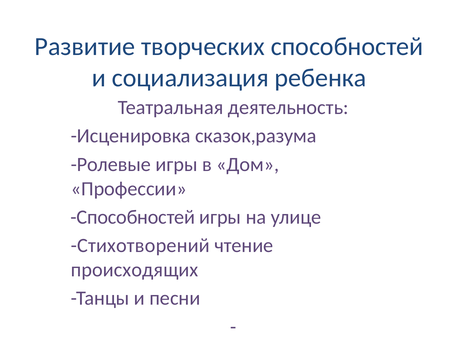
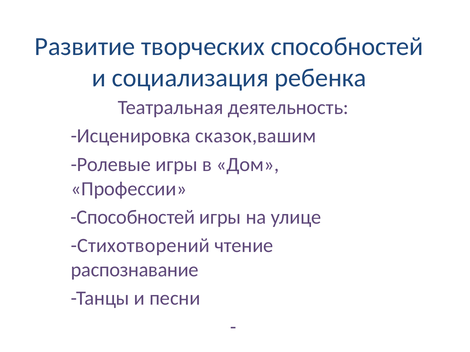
сказок,разума: сказок,разума -> сказок,вашим
происходящих: происходящих -> распознавание
